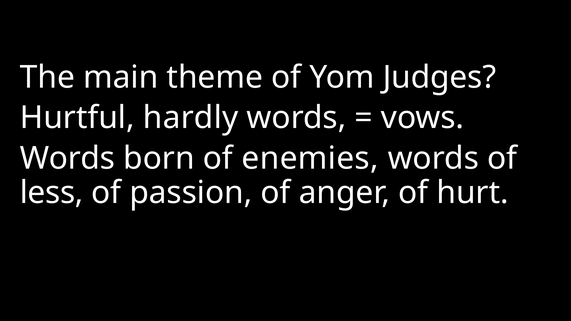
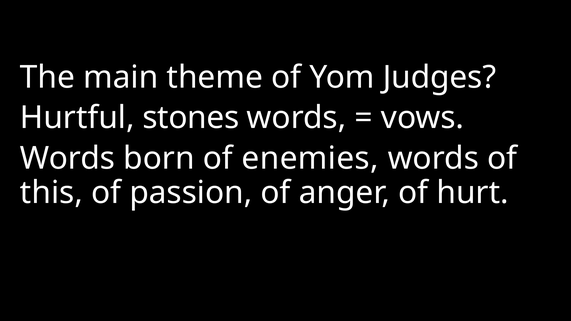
hardly: hardly -> stones
less: less -> this
